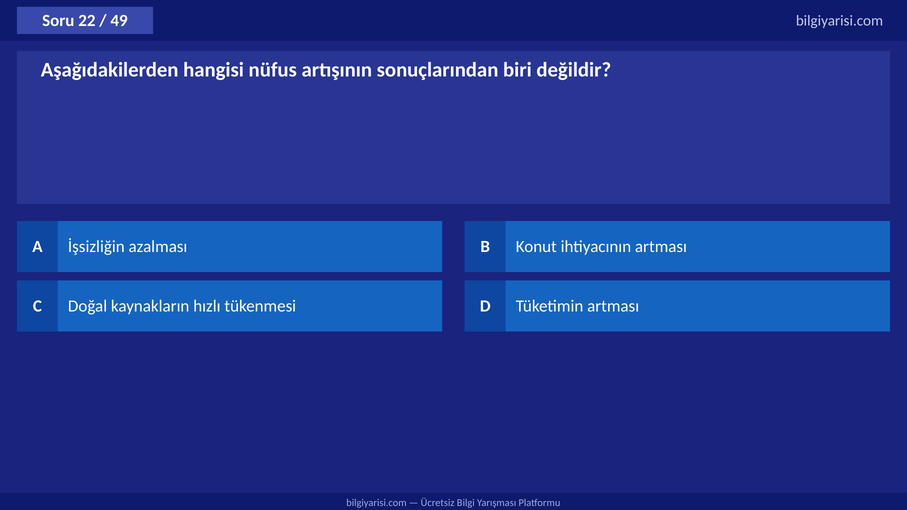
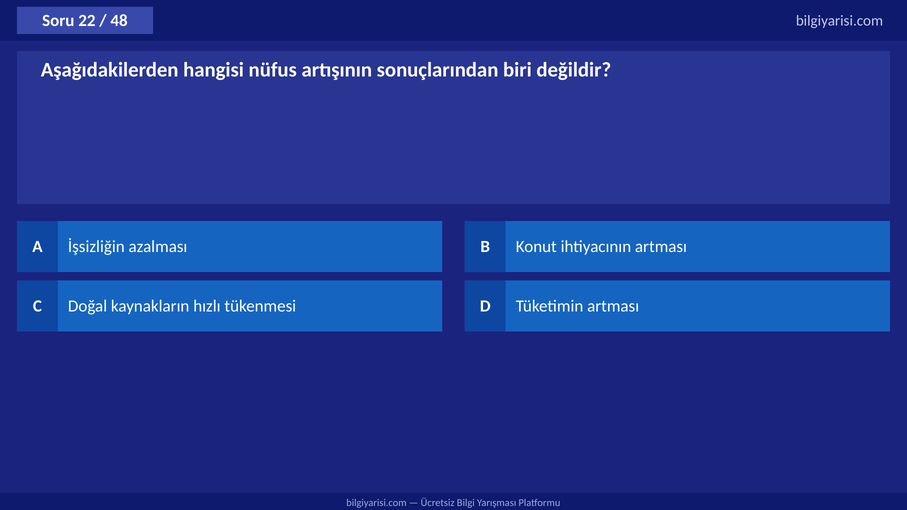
49: 49 -> 48
